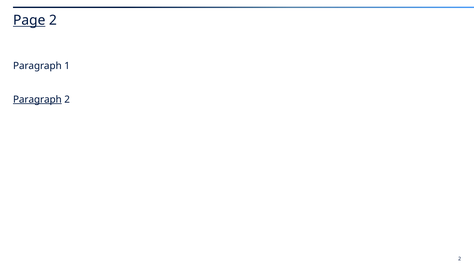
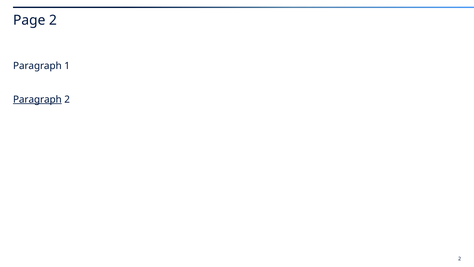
Page underline: present -> none
